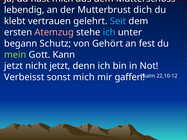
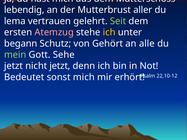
dich: dich -> aller
klebt: klebt -> lema
Seit colour: light blue -> light green
ich at (109, 32) colour: light blue -> yellow
fest: fest -> alle
Kann: Kann -> Sehe
Verbeisst: Verbeisst -> Bedeutet
gaffen: gaffen -> erhört
